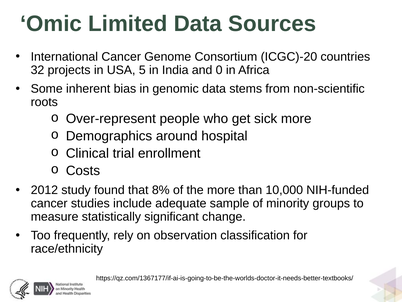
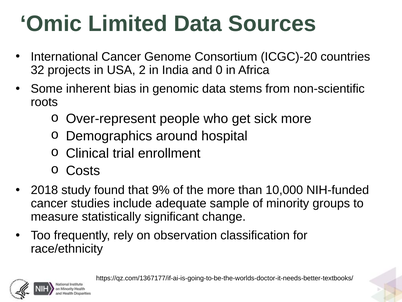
5: 5 -> 2
2012: 2012 -> 2018
8%: 8% -> 9%
